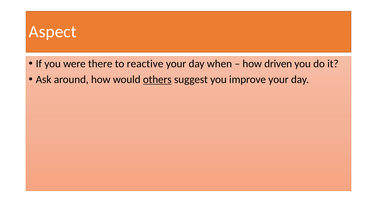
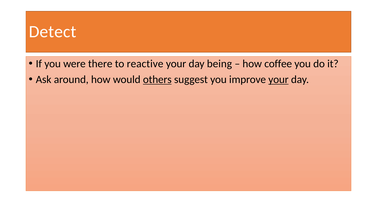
Aspect: Aspect -> Detect
when: when -> being
driven: driven -> coffee
your at (278, 80) underline: none -> present
